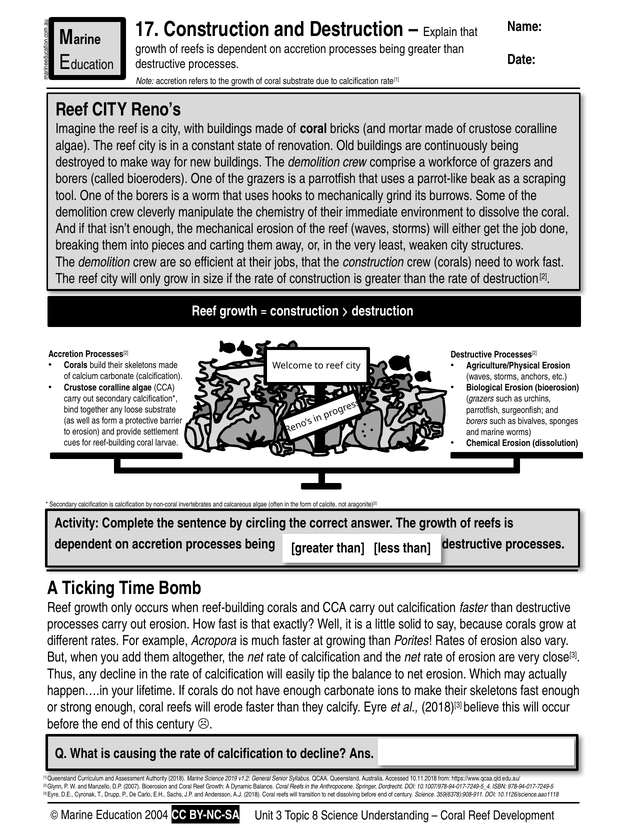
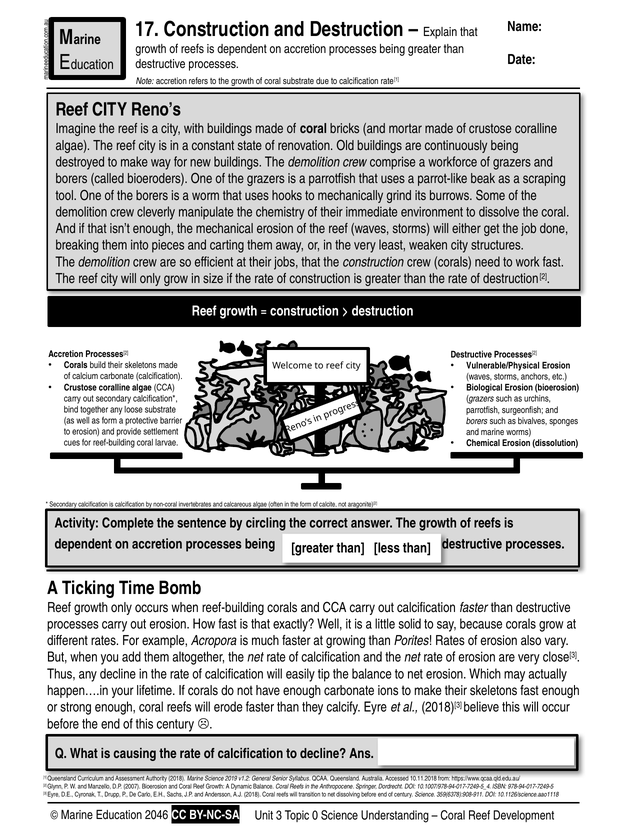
Agriculture/Physical: Agriculture/Physical -> Vulnerable/Physical
2004: 2004 -> 2046
8: 8 -> 0
